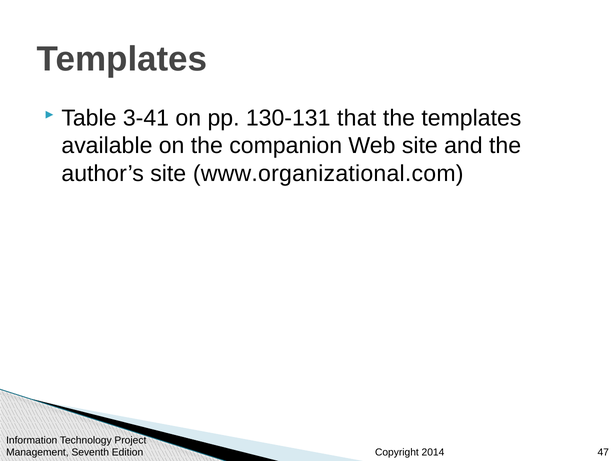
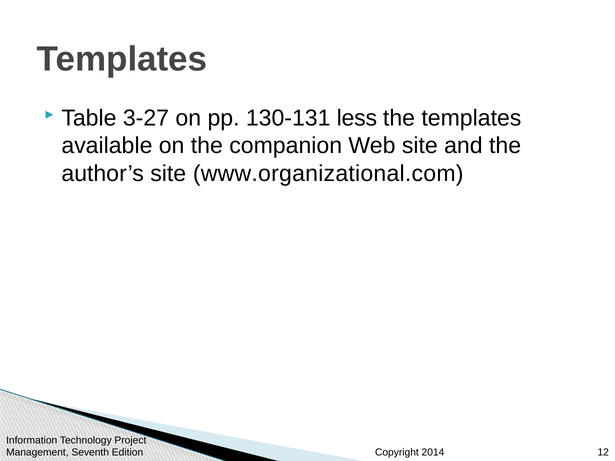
3-41: 3-41 -> 3-27
that: that -> less
47: 47 -> 12
